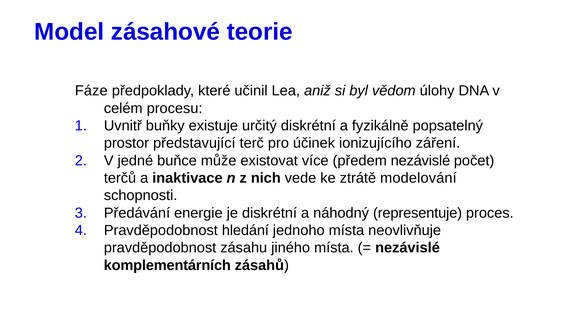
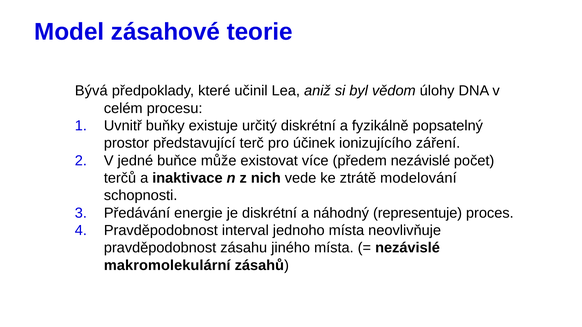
Fáze: Fáze -> Bývá
hledání: hledání -> interval
komplementárních: komplementárních -> makromolekulární
